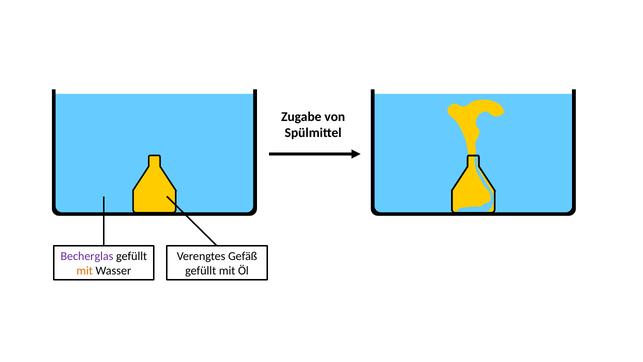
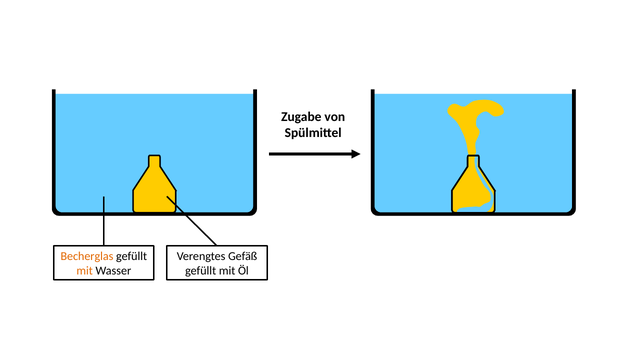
Becherglas colour: purple -> orange
